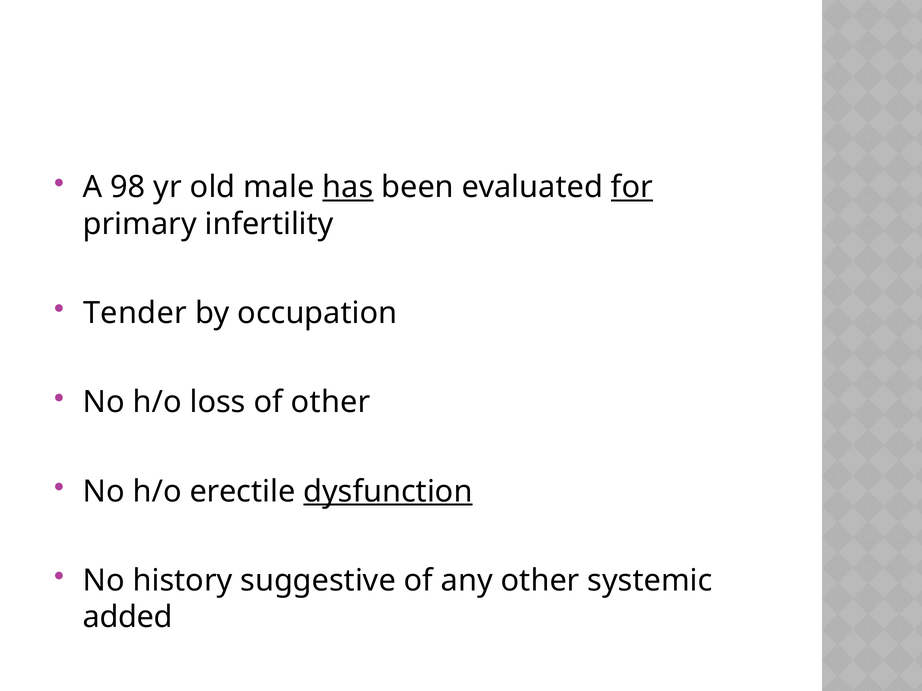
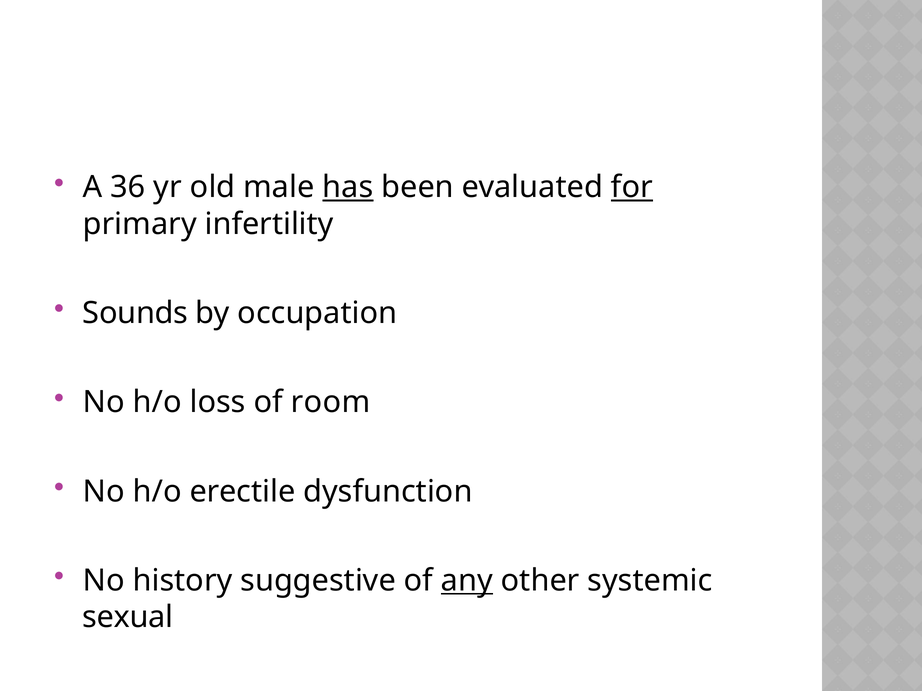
98: 98 -> 36
Tender: Tender -> Sounds
of other: other -> room
dysfunction underline: present -> none
any underline: none -> present
added: added -> sexual
